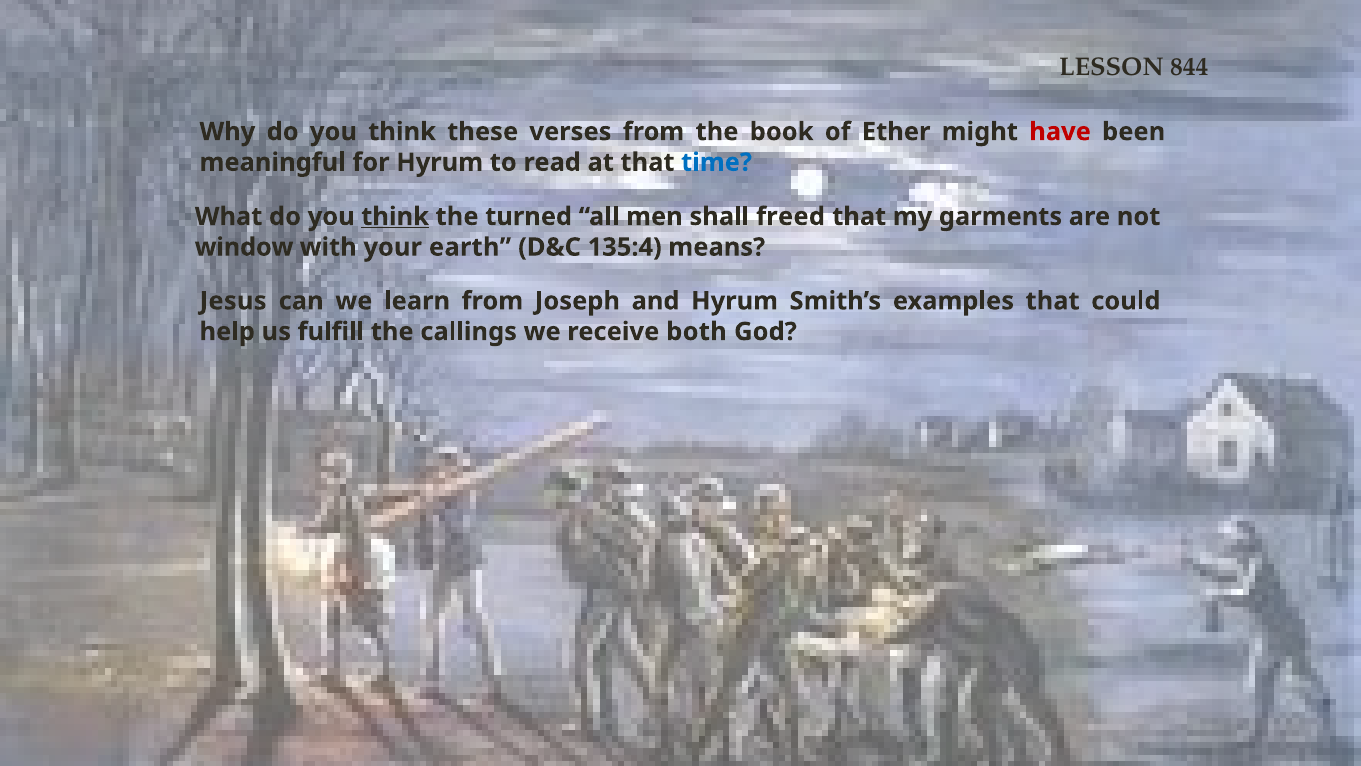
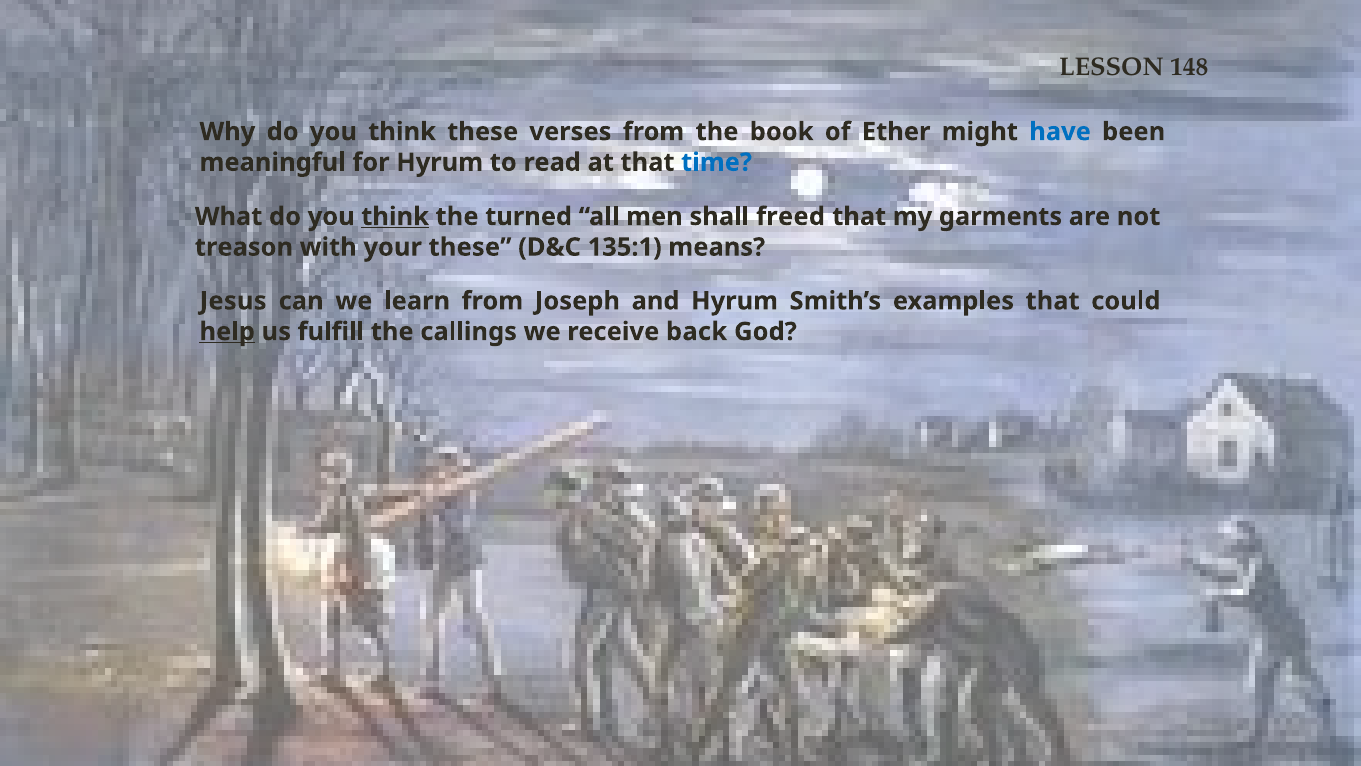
844: 844 -> 148
have colour: red -> blue
window: window -> treason
your earth: earth -> these
135:4: 135:4 -> 135:1
help underline: none -> present
both: both -> back
